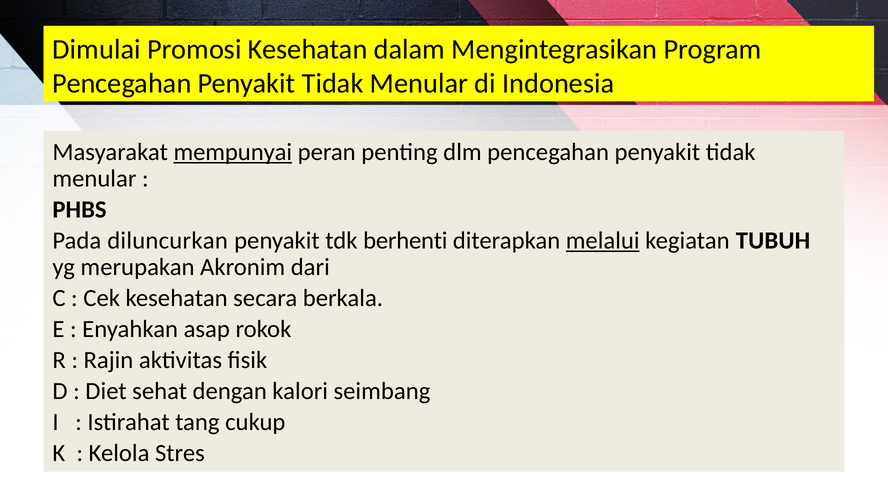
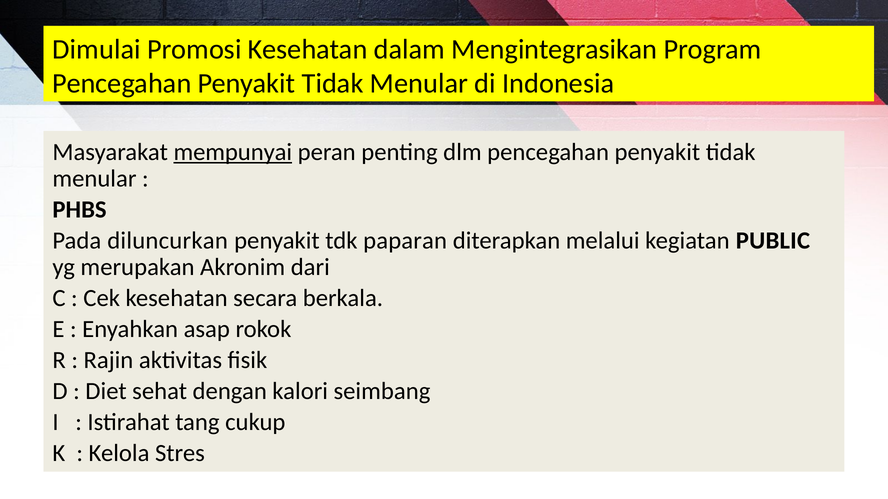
berhenti: berhenti -> paparan
melalui underline: present -> none
TUBUH: TUBUH -> PUBLIC
